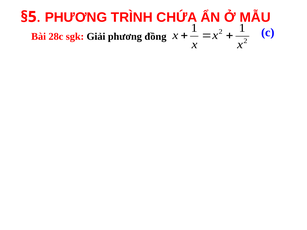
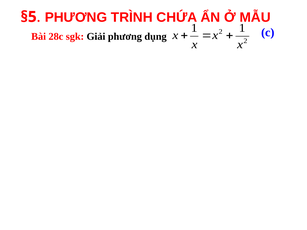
đồng: đồng -> dụng
